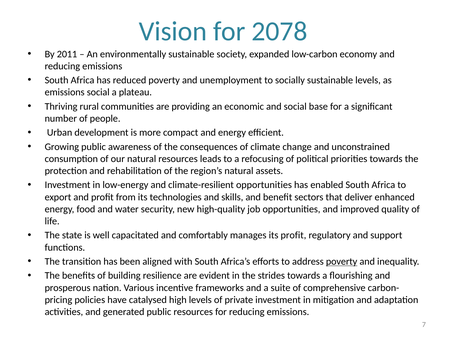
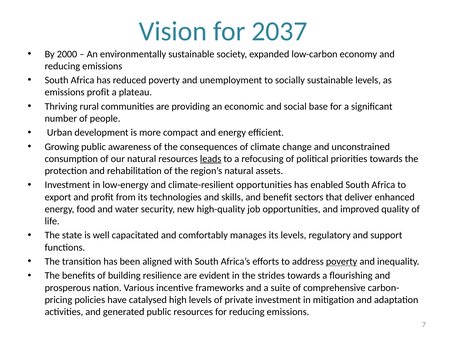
2078: 2078 -> 2037
2011: 2011 -> 2000
emissions social: social -> profit
leads underline: none -> present
its profit: profit -> levels
